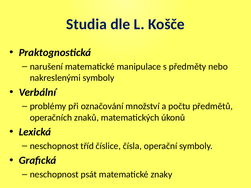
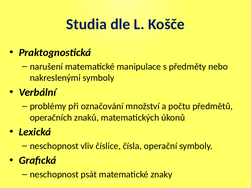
tříd: tříd -> vliv
